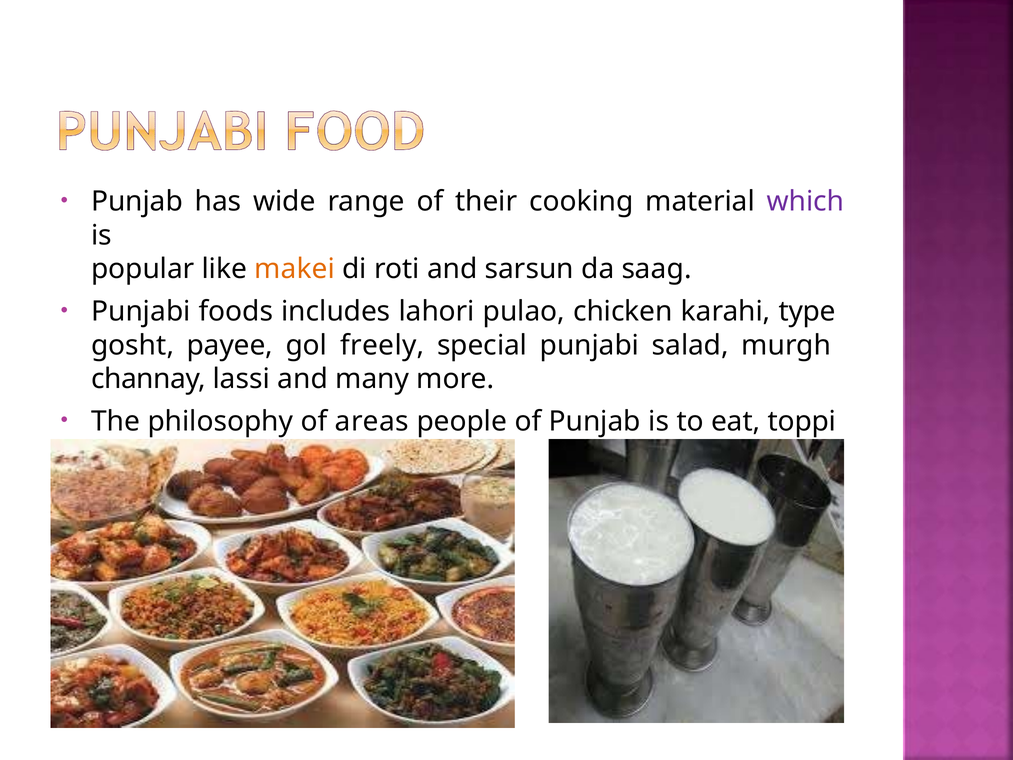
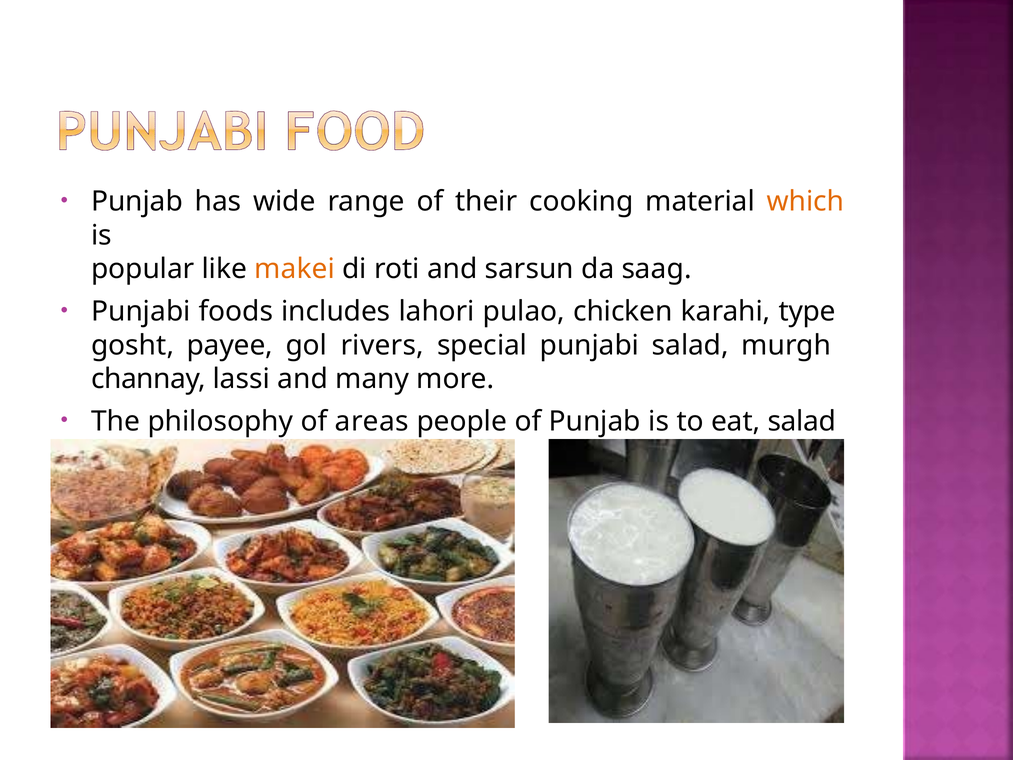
which colour: purple -> orange
gol freely: freely -> rivers
eat toppi: toppi -> salad
